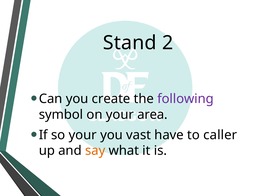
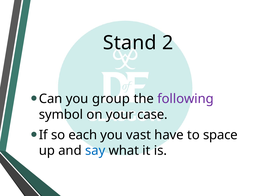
create: create -> group
area: area -> case
so your: your -> each
caller: caller -> space
say colour: orange -> blue
